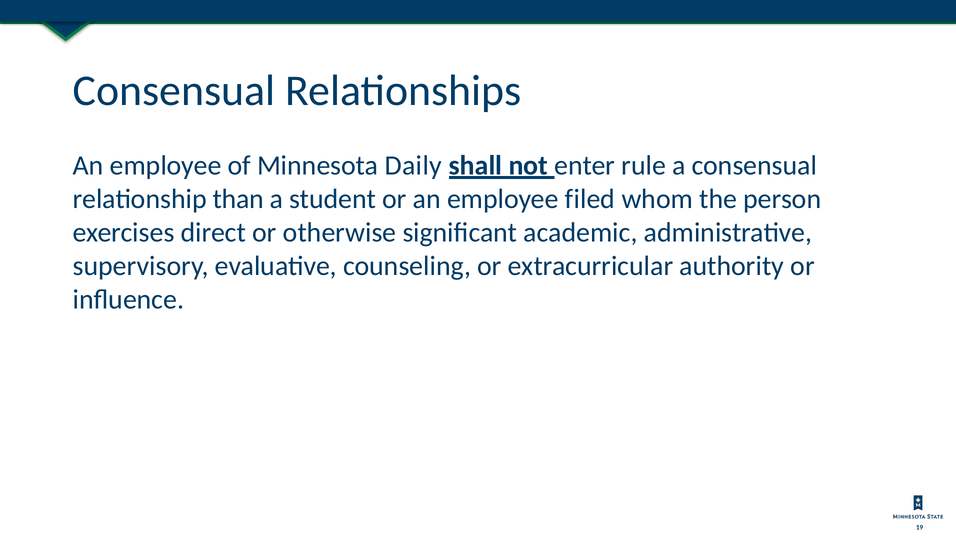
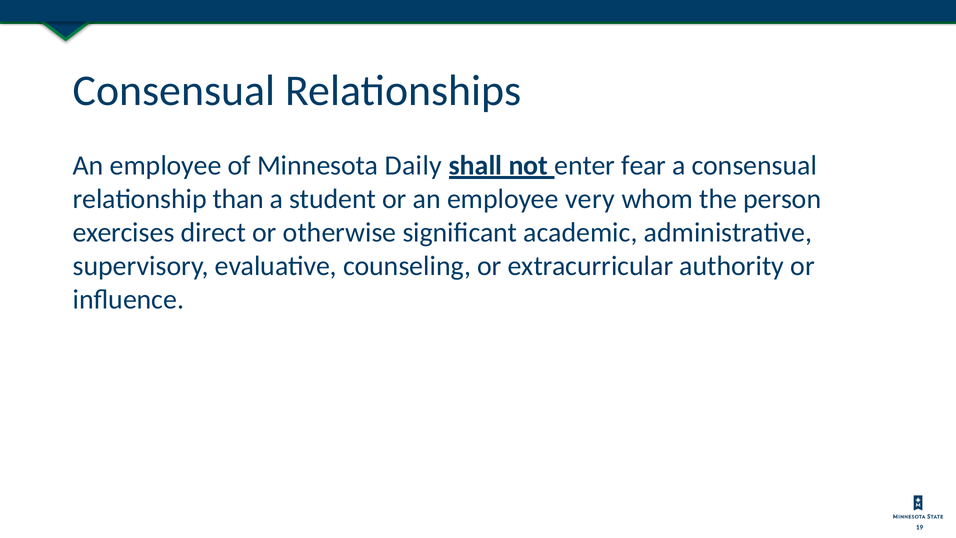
rule: rule -> fear
filed: filed -> very
